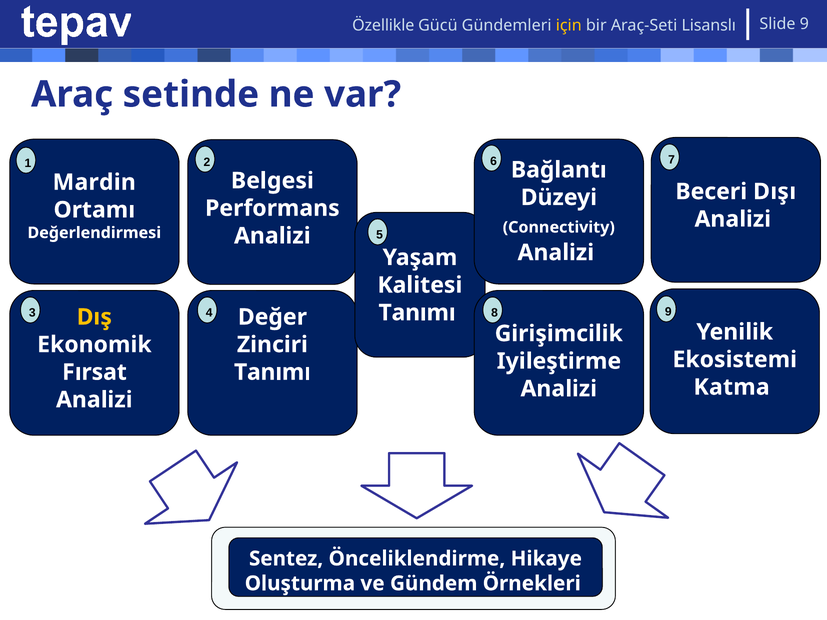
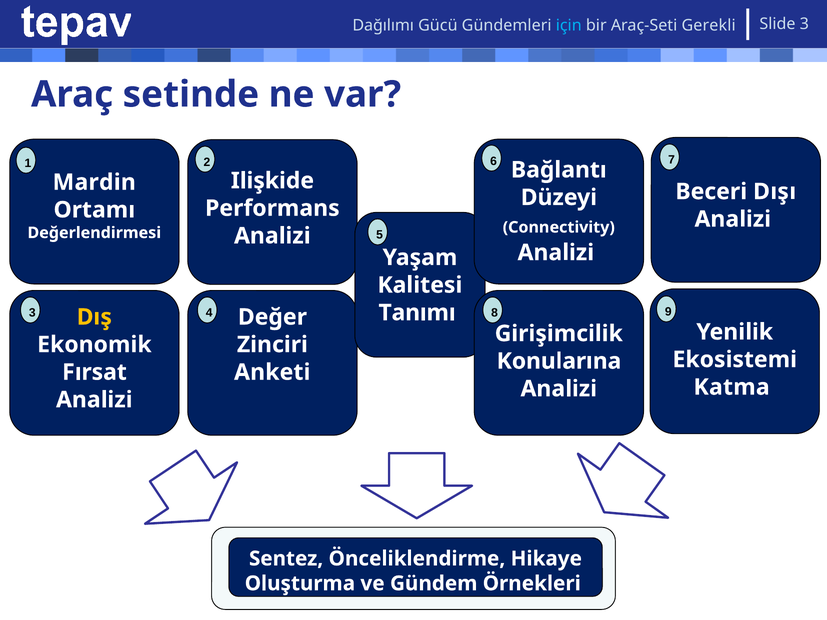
Özellikle: Özellikle -> Dağılımı
için colour: yellow -> light blue
Lisanslı: Lisanslı -> Gerekli
Slide 9: 9 -> 3
Belgesi: Belgesi -> Ilişkide
Iyileştirme: Iyileştirme -> Konularına
Tanımı at (272, 372): Tanımı -> Anketi
